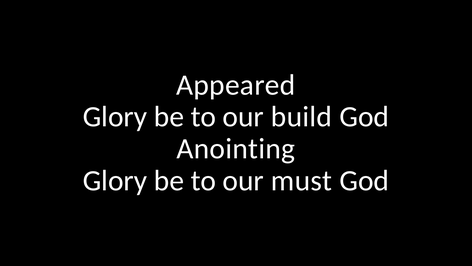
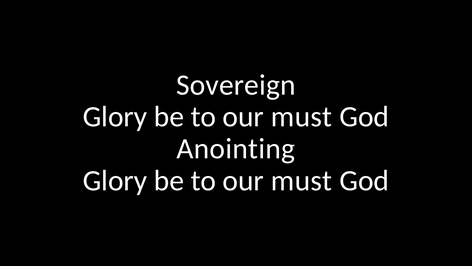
Appeared: Appeared -> Sovereign
build at (302, 117): build -> must
